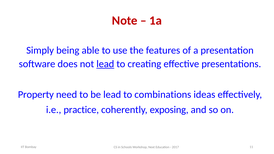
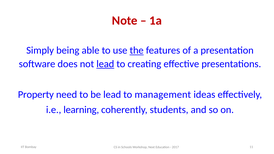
the underline: none -> present
combinations: combinations -> management
practice: practice -> learning
exposing: exposing -> students
